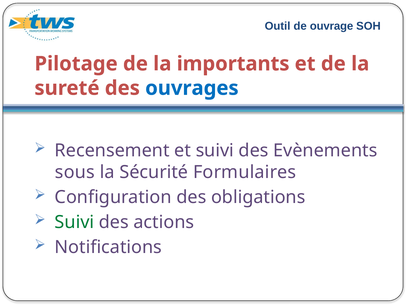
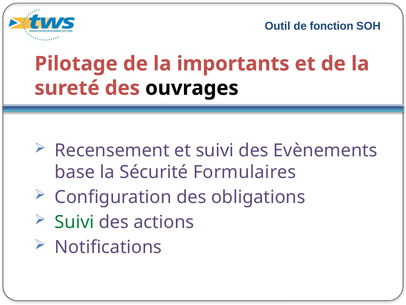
ouvrage: ouvrage -> fonction
ouvrages colour: blue -> black
sous: sous -> base
